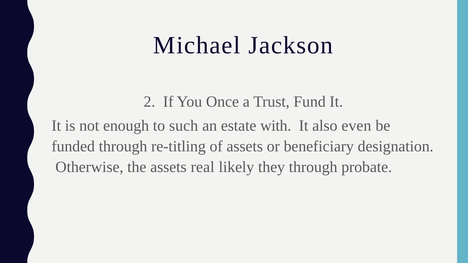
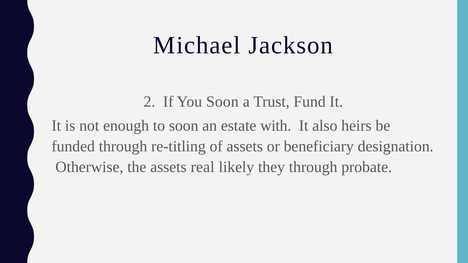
You Once: Once -> Soon
to such: such -> soon
even: even -> heirs
